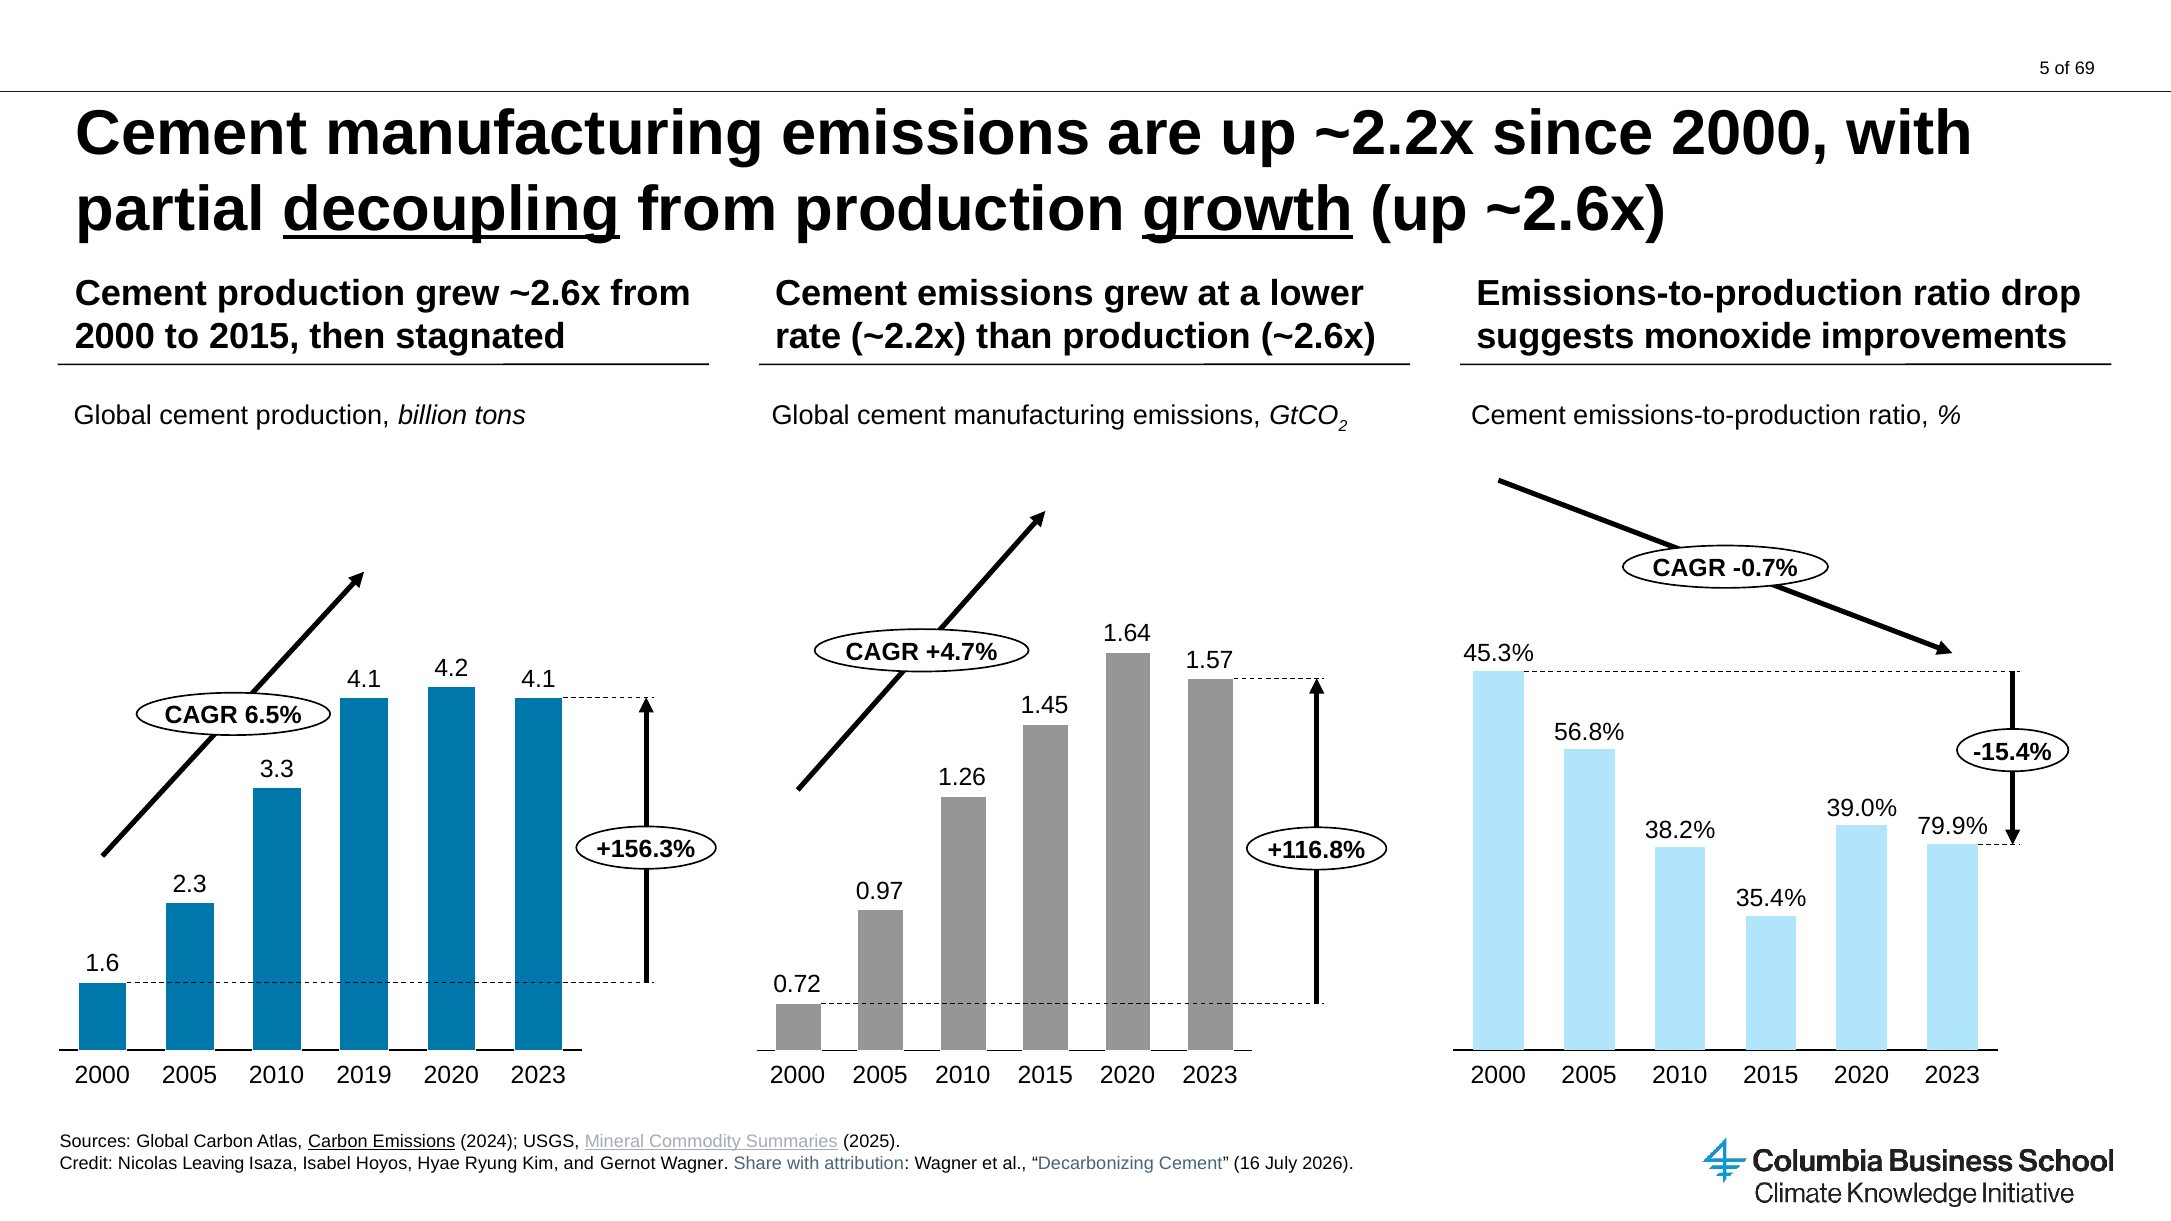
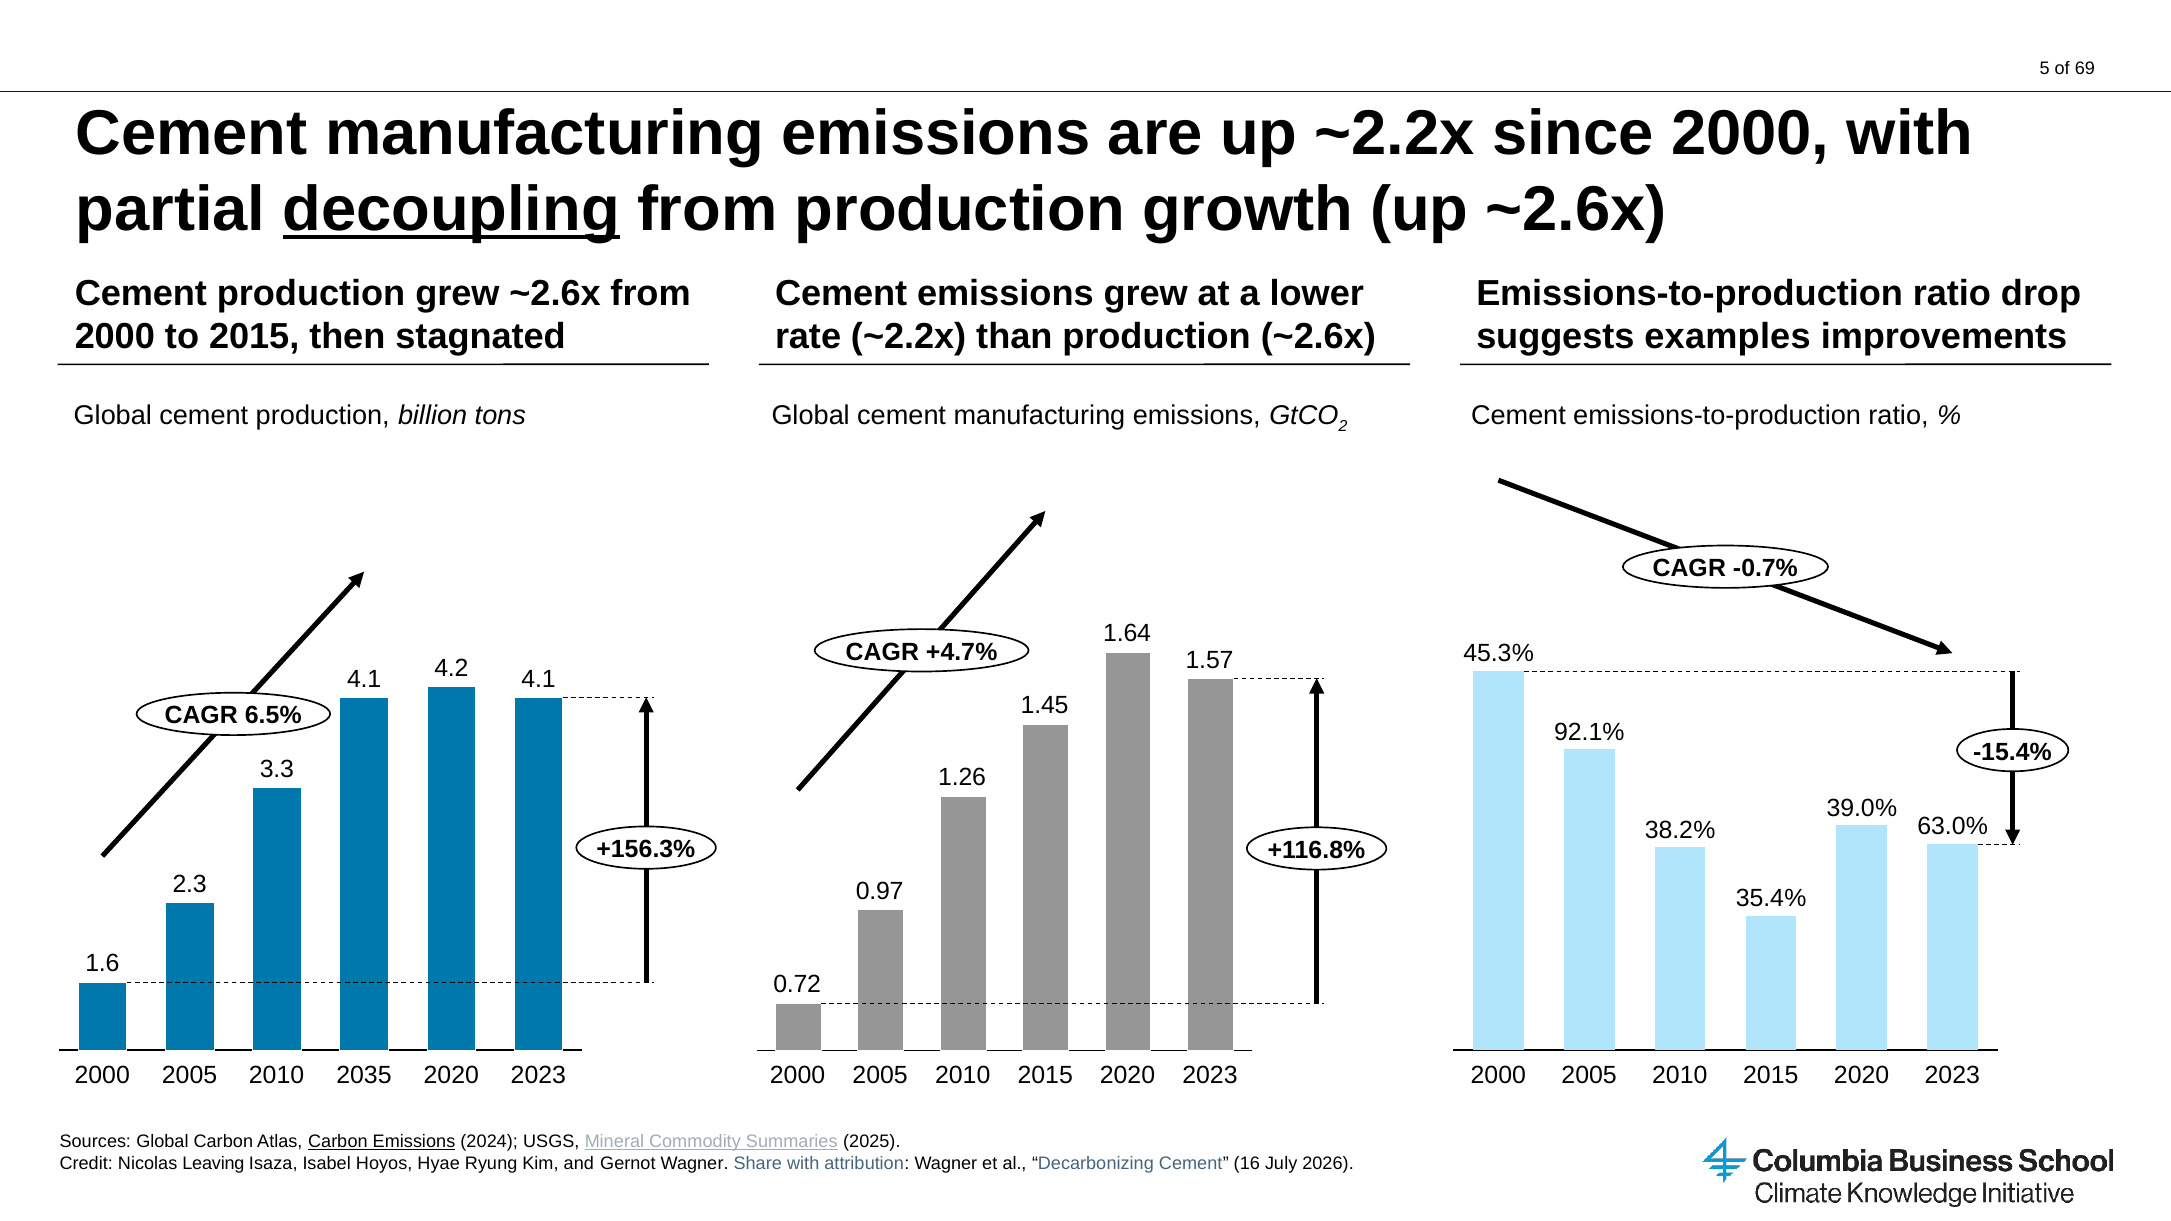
growth underline: present -> none
monoxide: monoxide -> examples
56.8%: 56.8% -> 92.1%
79.9%: 79.9% -> 63.0%
2019: 2019 -> 2035
